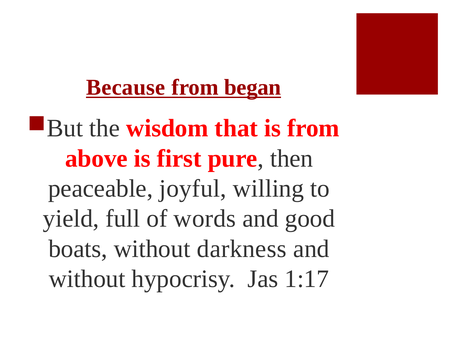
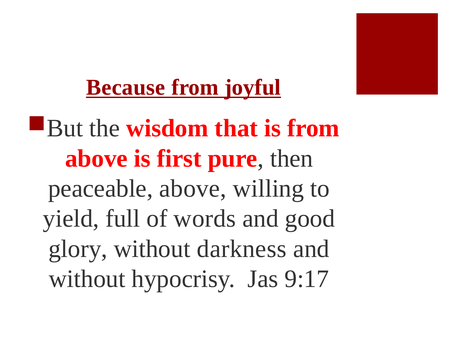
began: began -> joyful
peaceable joyful: joyful -> above
boats: boats -> glory
1:17: 1:17 -> 9:17
